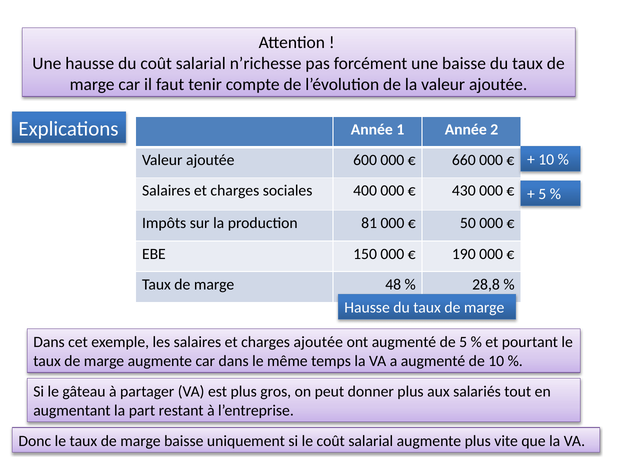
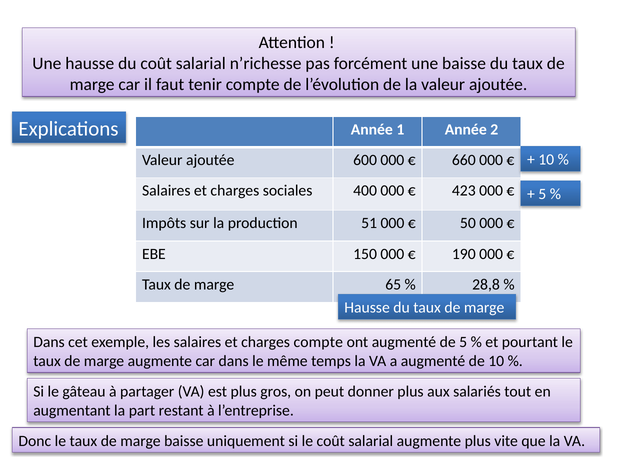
430: 430 -> 423
81: 81 -> 51
48: 48 -> 65
charges ajoutée: ajoutée -> compte
